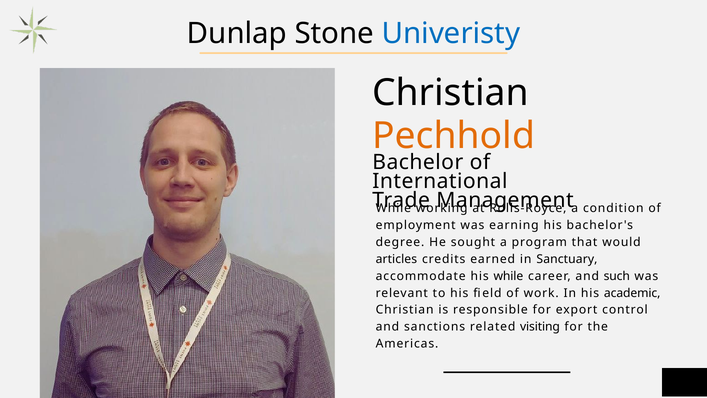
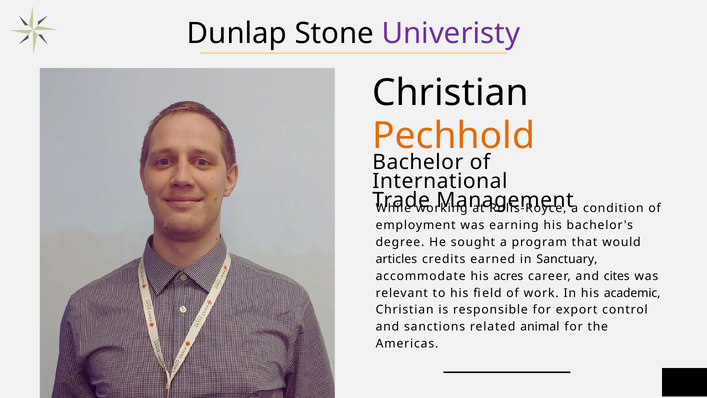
Univeristy colour: blue -> purple
his while: while -> acres
such: such -> cites
visiting: visiting -> animal
